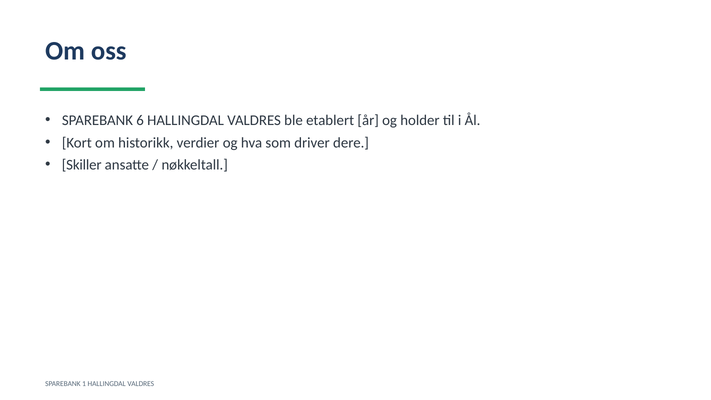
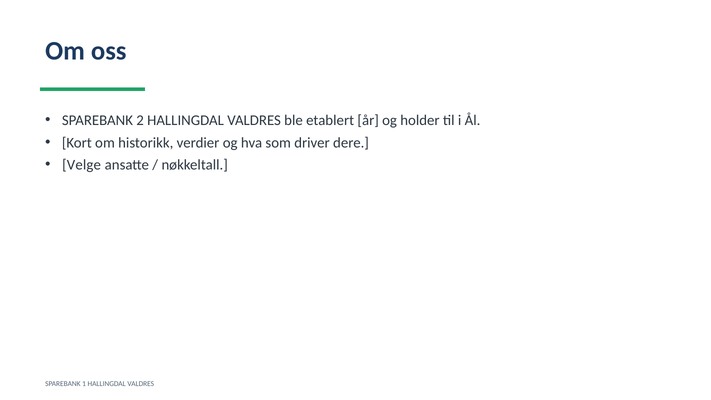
6: 6 -> 2
Skiller: Skiller -> Velge
